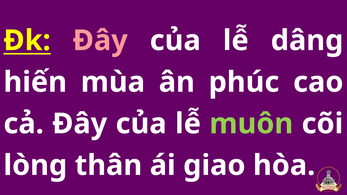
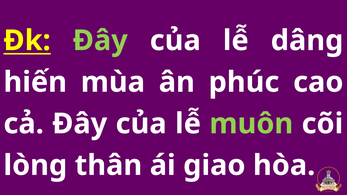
Đây at (100, 41) colour: pink -> light green
